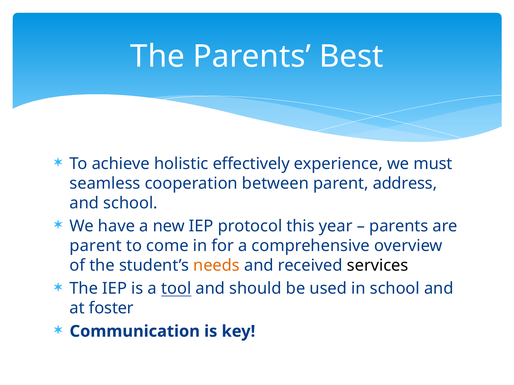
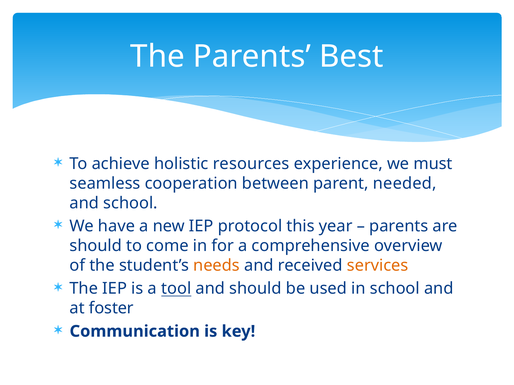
effectively: effectively -> resources
address: address -> needed
parent at (96, 246): parent -> should
services colour: black -> orange
